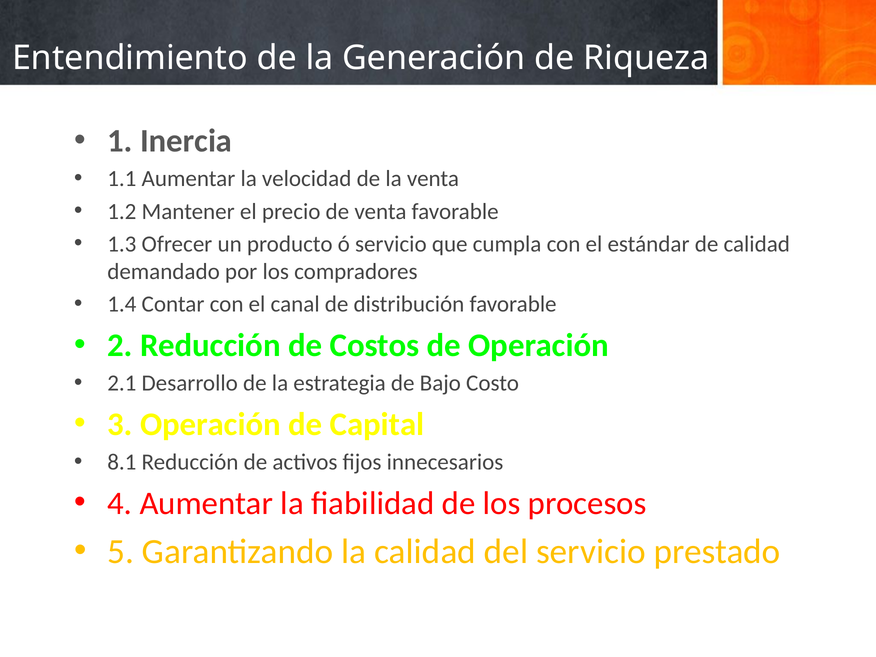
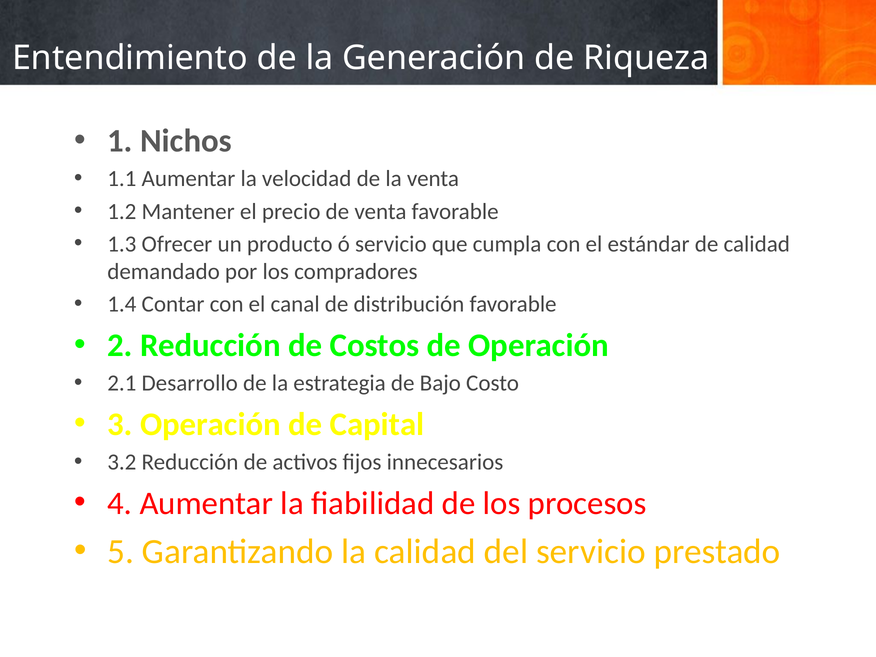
Inercia: Inercia -> Nichos
8.1: 8.1 -> 3.2
